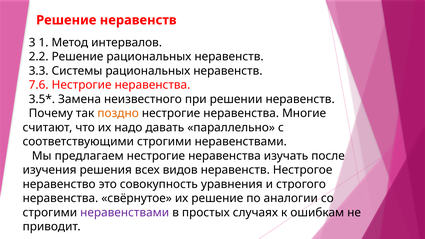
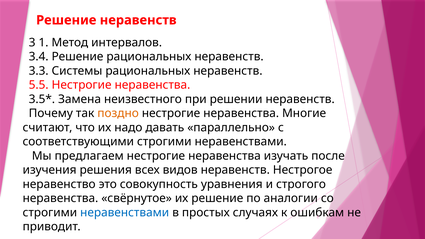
2.2: 2.2 -> 3.4
7.6: 7.6 -> 5.5
неравенствами at (125, 213) colour: purple -> blue
